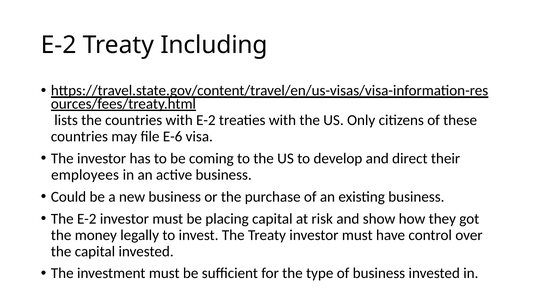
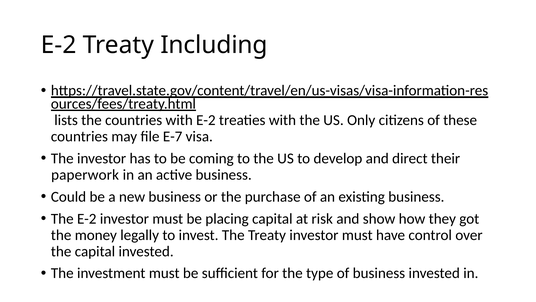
E-6: E-6 -> E-7
employees: employees -> paperwork
